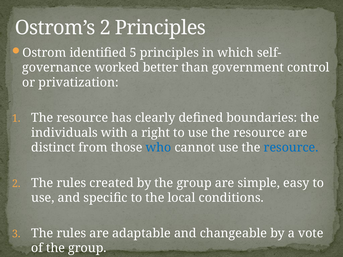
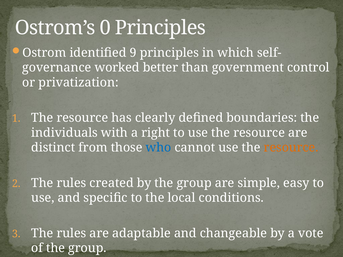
Ostrom’s 2: 2 -> 0
5: 5 -> 9
resource at (291, 148) colour: blue -> orange
